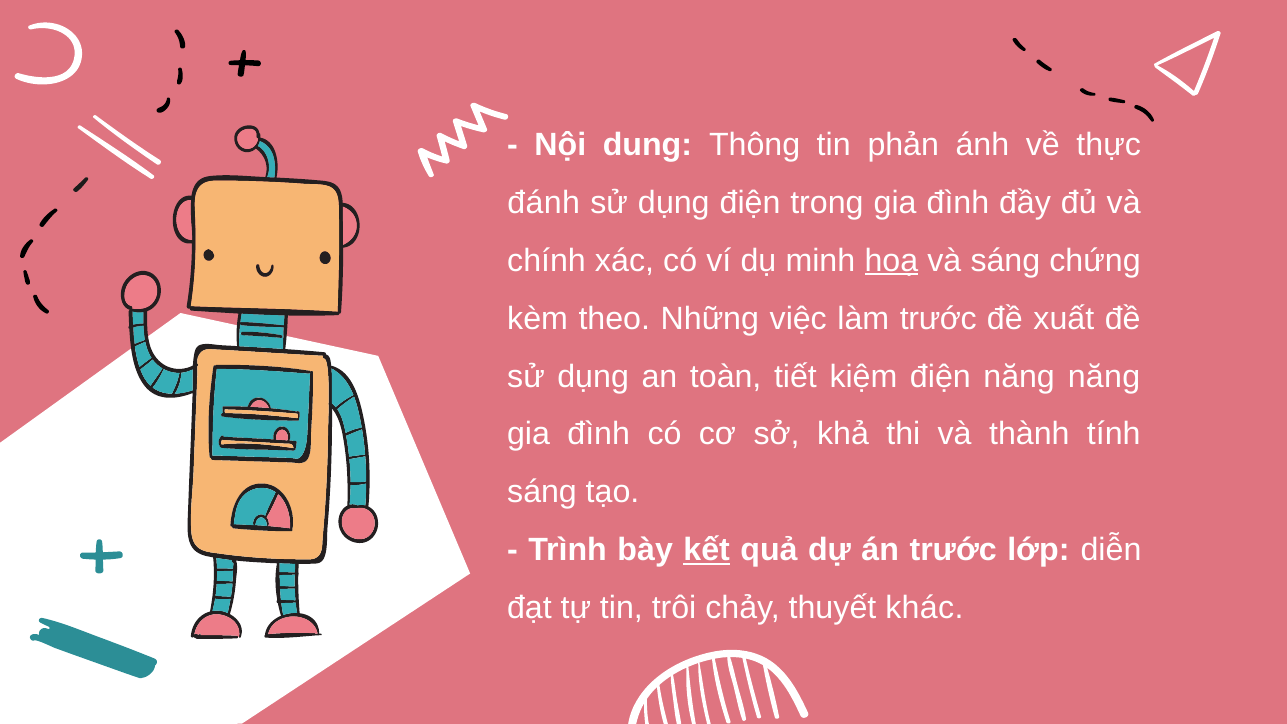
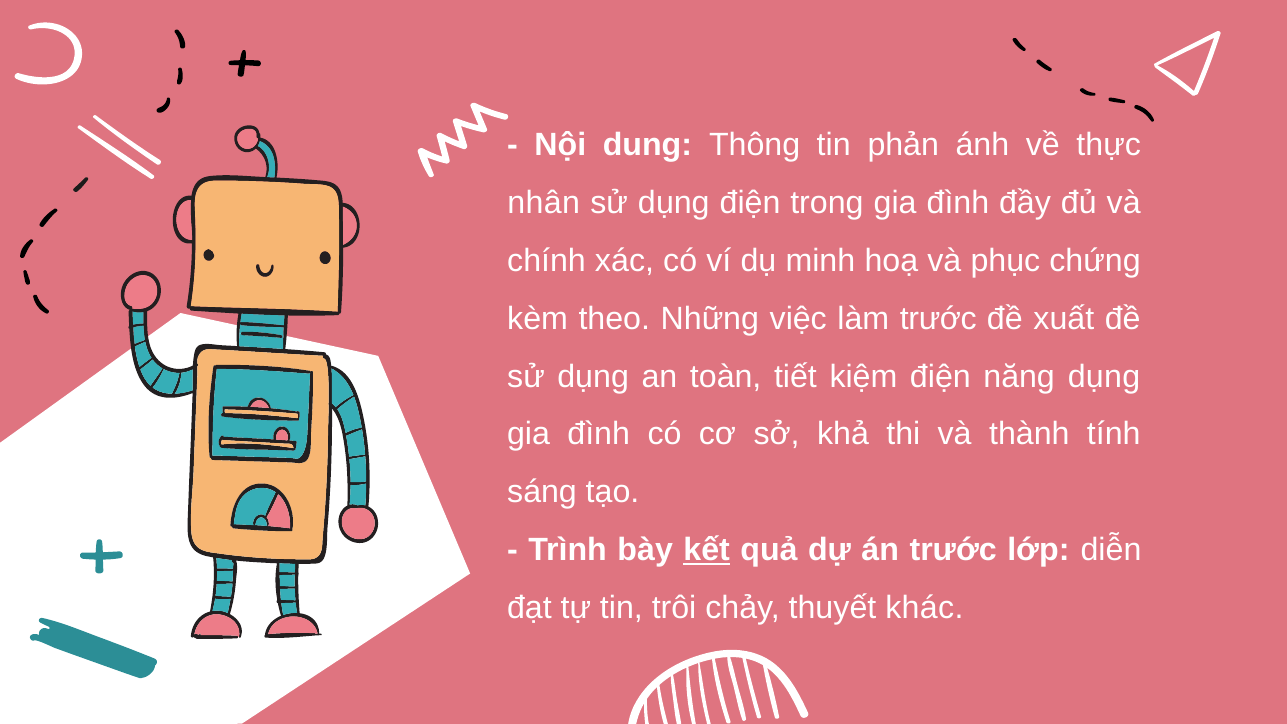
đánh: đánh -> nhân
hoạ underline: present -> none
và sáng: sáng -> phục
năng năng: năng -> dụng
